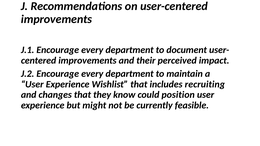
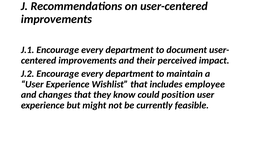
recruiting: recruiting -> employee
